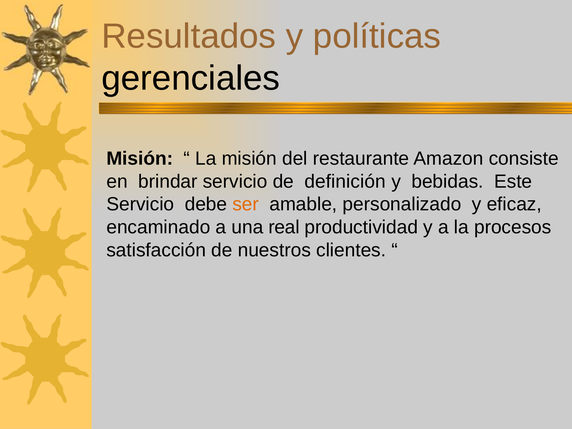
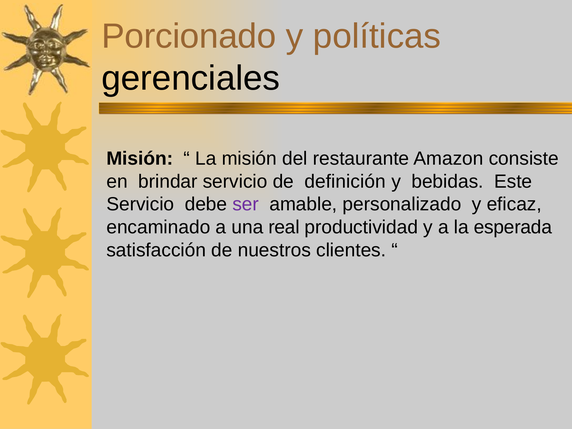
Resultados: Resultados -> Porcionado
ser colour: orange -> purple
procesos: procesos -> esperada
